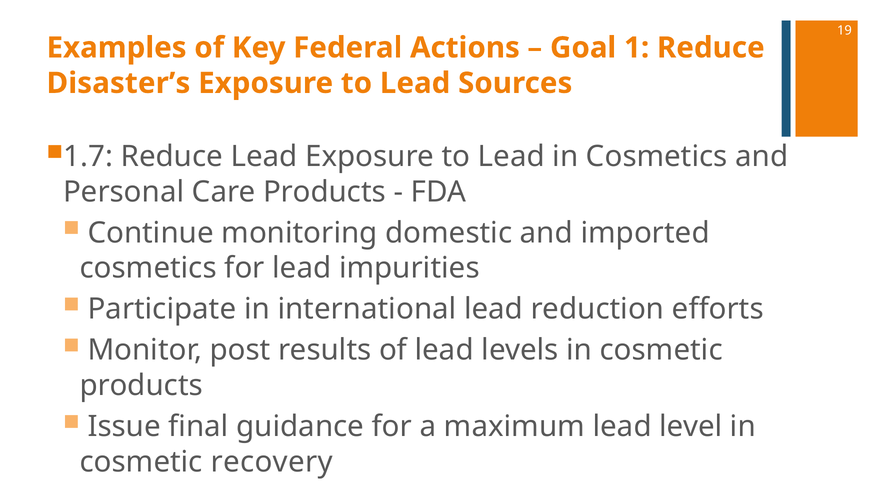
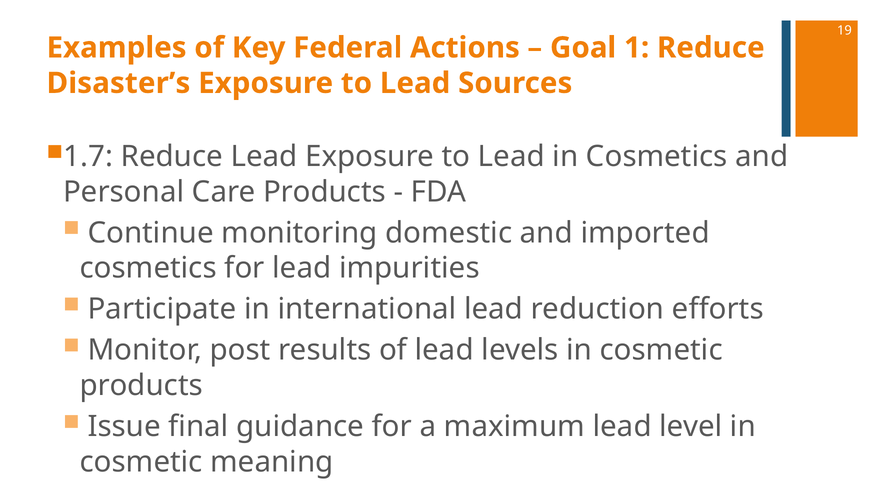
recovery: recovery -> meaning
